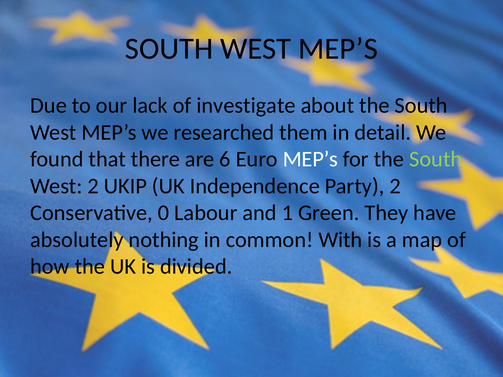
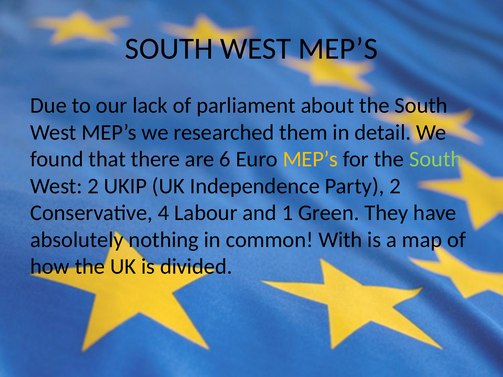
investigate: investigate -> parliament
MEP’s at (310, 159) colour: white -> yellow
0: 0 -> 4
